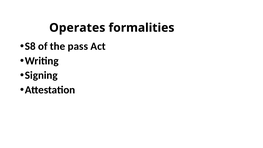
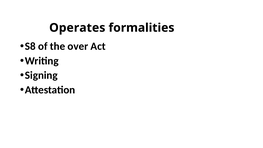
pass: pass -> over
